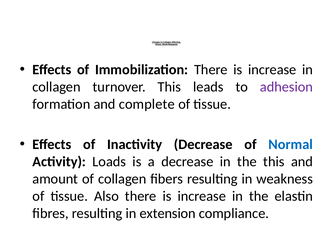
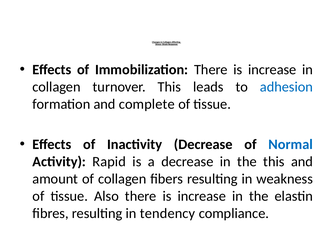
adhesion colour: purple -> blue
Loads: Loads -> Rapid
extension: extension -> tendency
